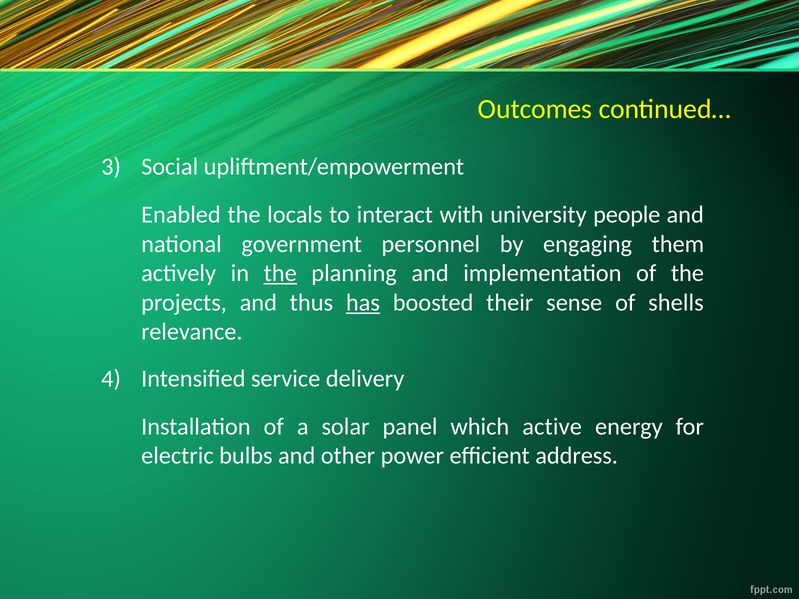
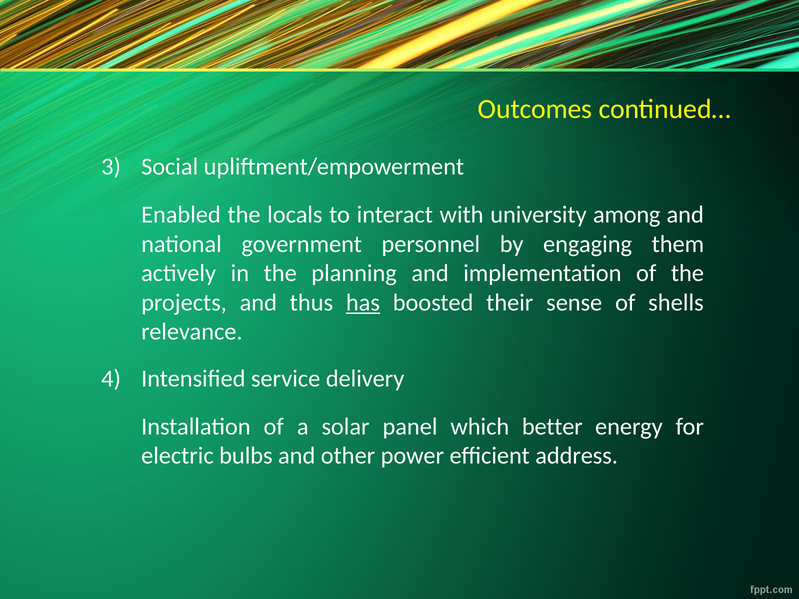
people: people -> among
the at (280, 273) underline: present -> none
active: active -> better
